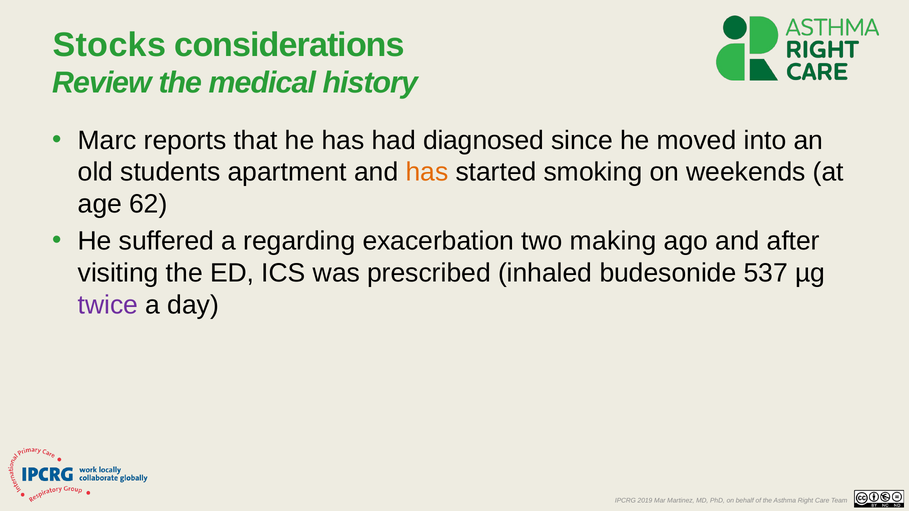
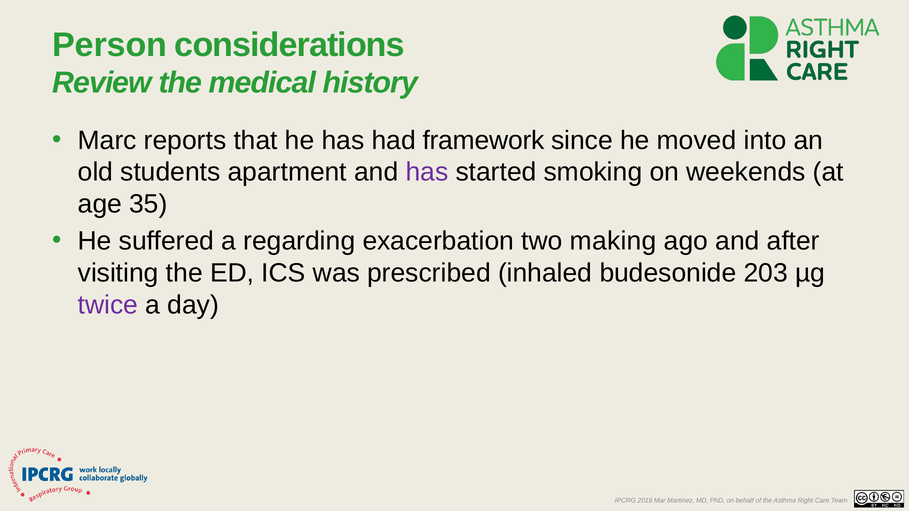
Stocks: Stocks -> Person
diagnosed: diagnosed -> framework
has at (427, 172) colour: orange -> purple
62: 62 -> 35
537: 537 -> 203
